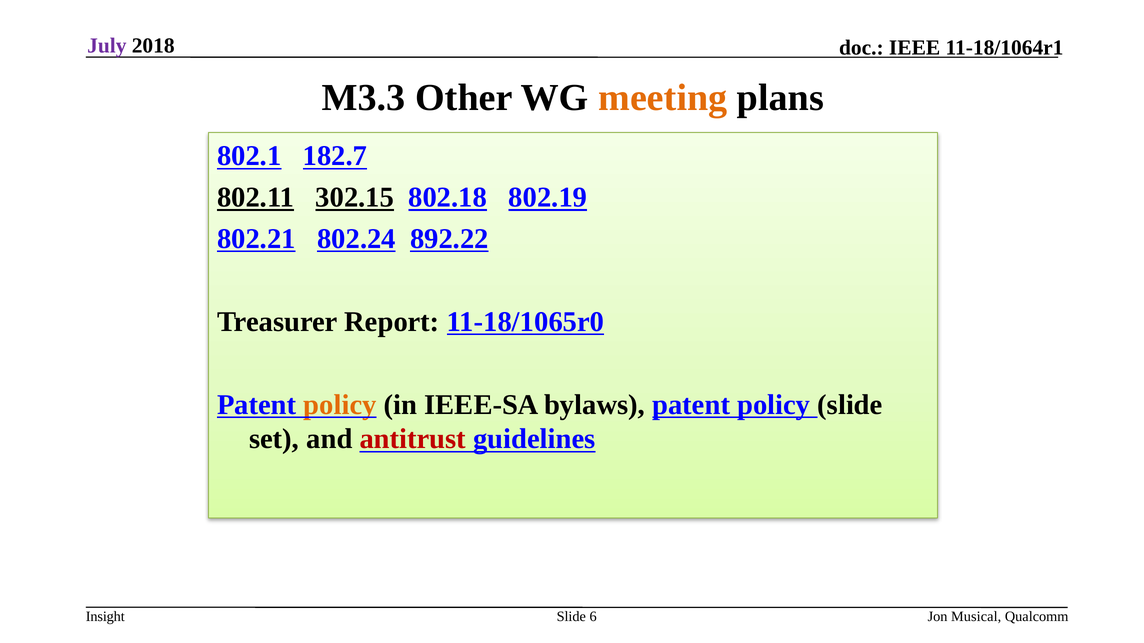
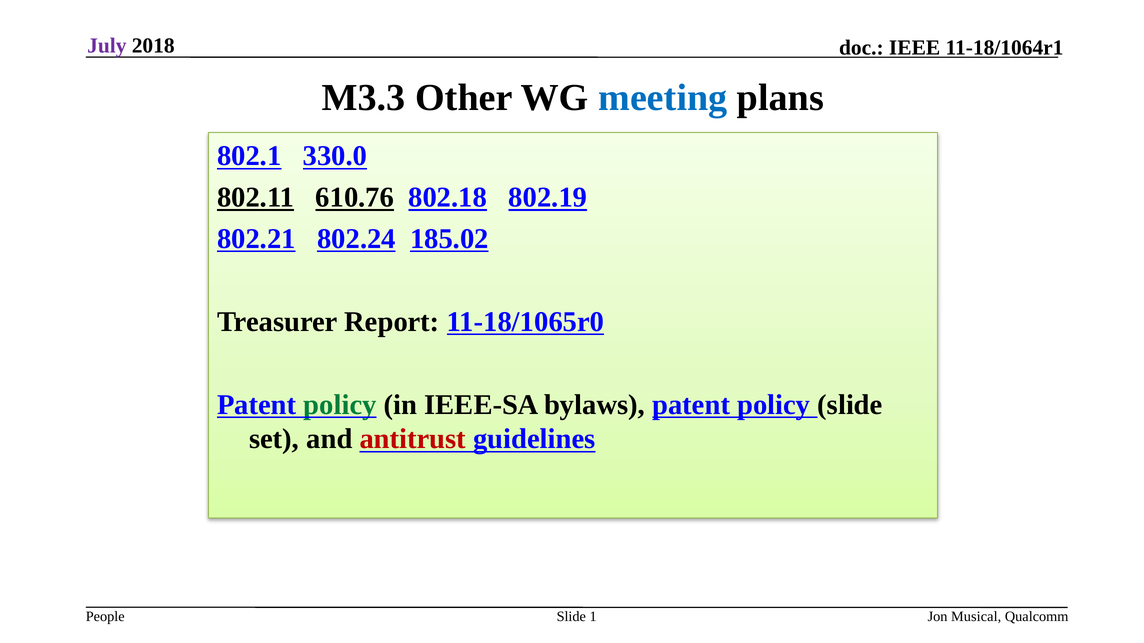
meeting colour: orange -> blue
182.7: 182.7 -> 330.0
302.15: 302.15 -> 610.76
892.22: 892.22 -> 185.02
policy at (340, 405) colour: orange -> green
Insight: Insight -> People
6: 6 -> 1
